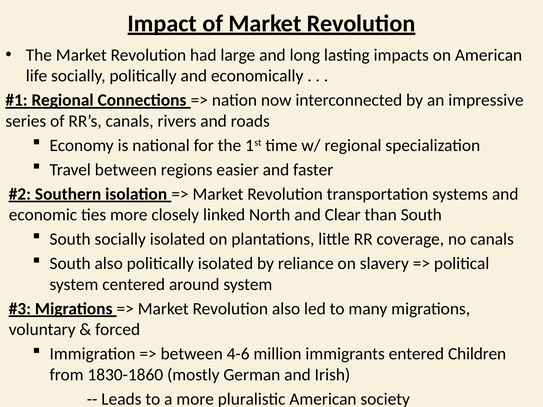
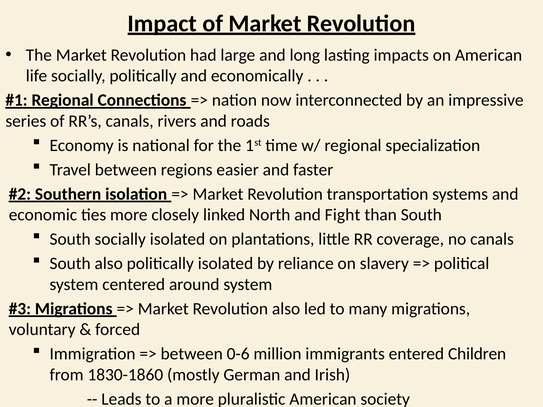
Clear: Clear -> Fight
4-6: 4-6 -> 0-6
